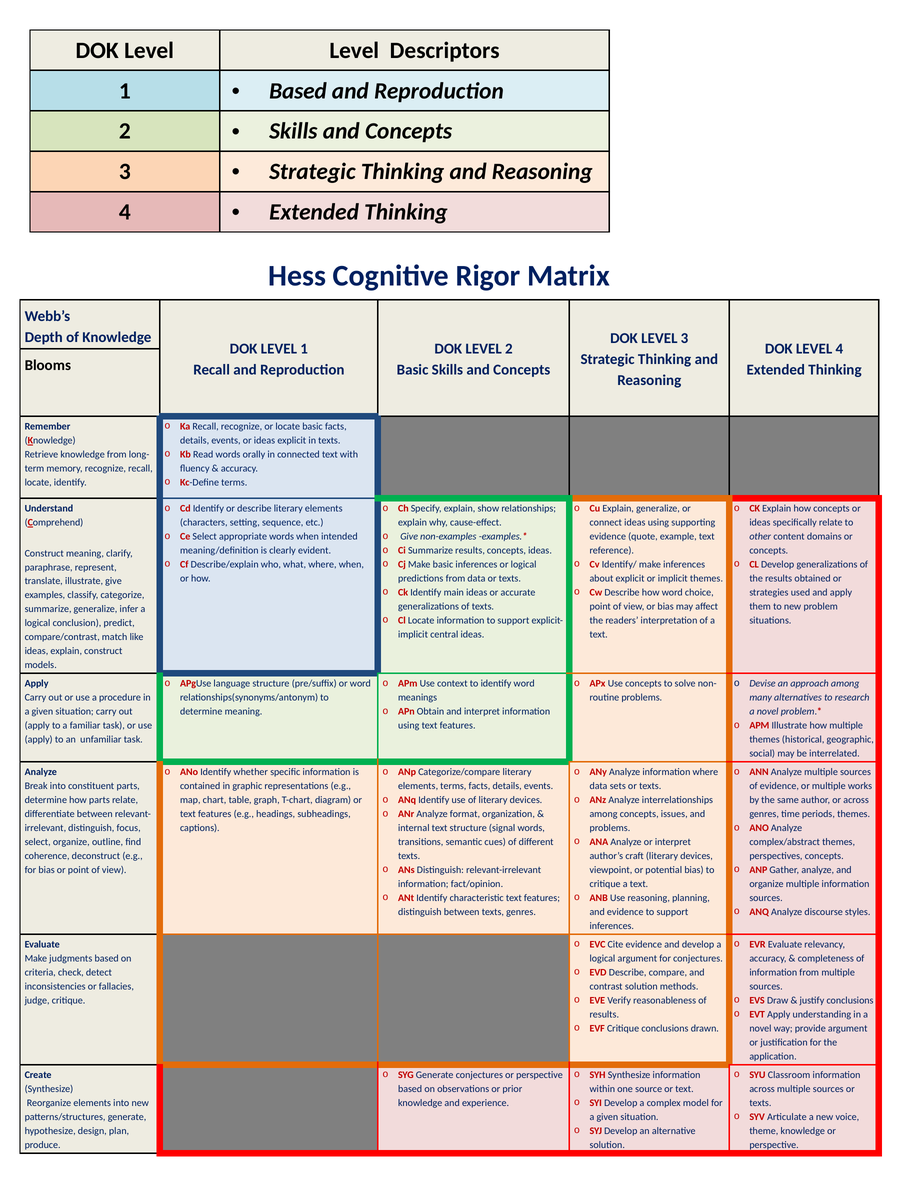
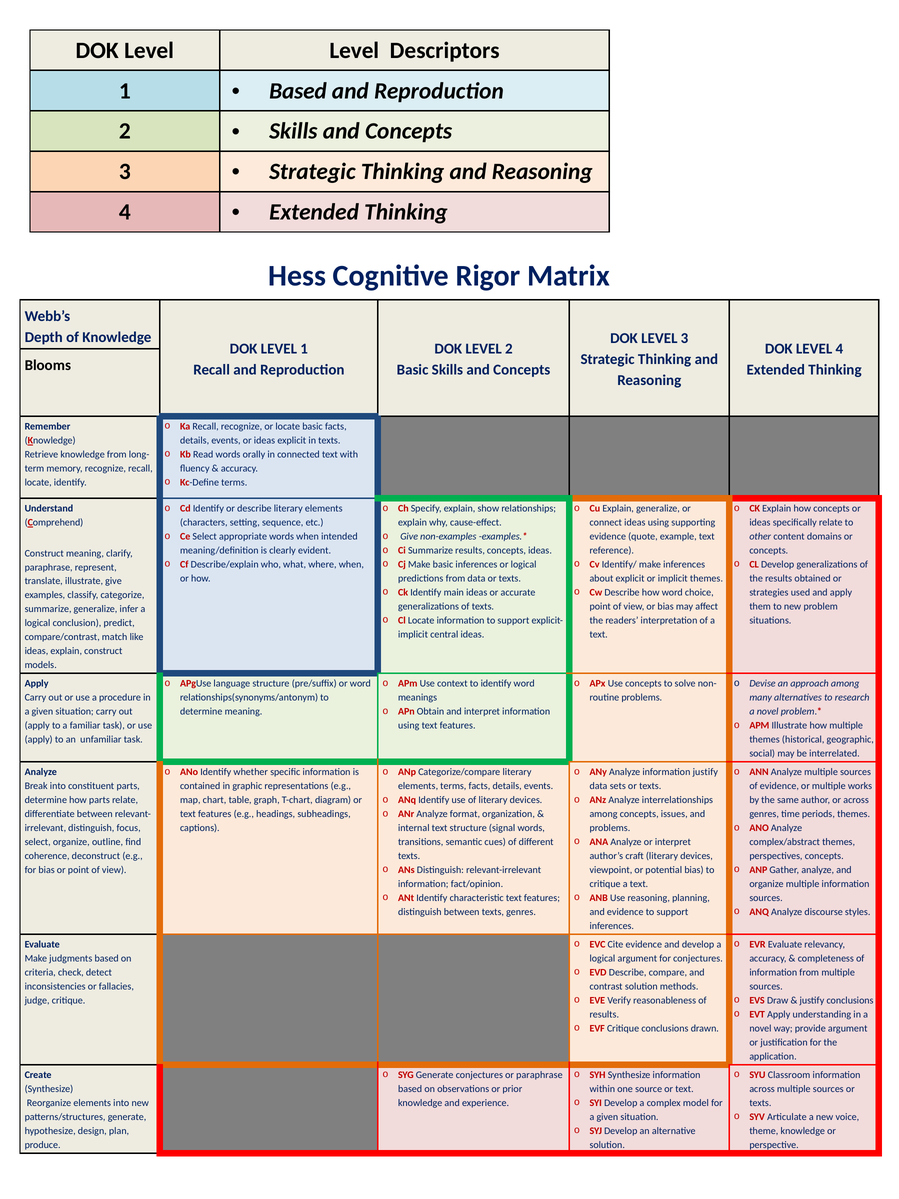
information where: where -> justify
conjectures or perspective: perspective -> paraphrase
